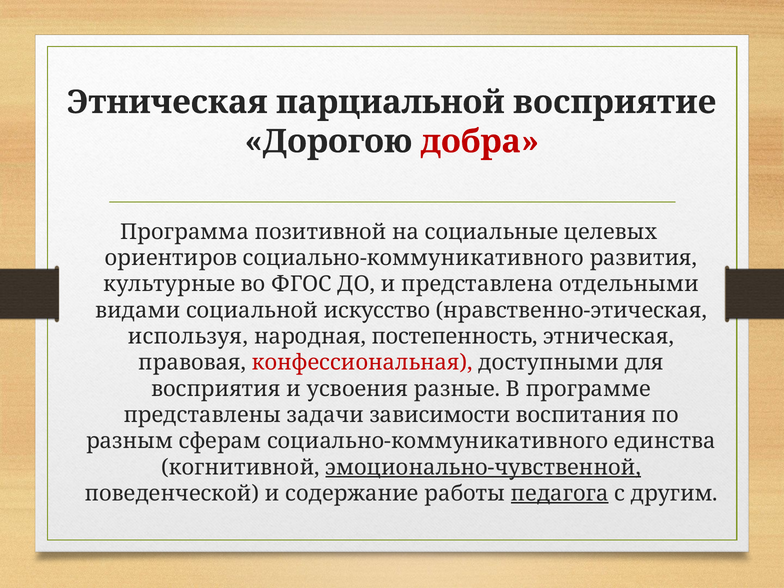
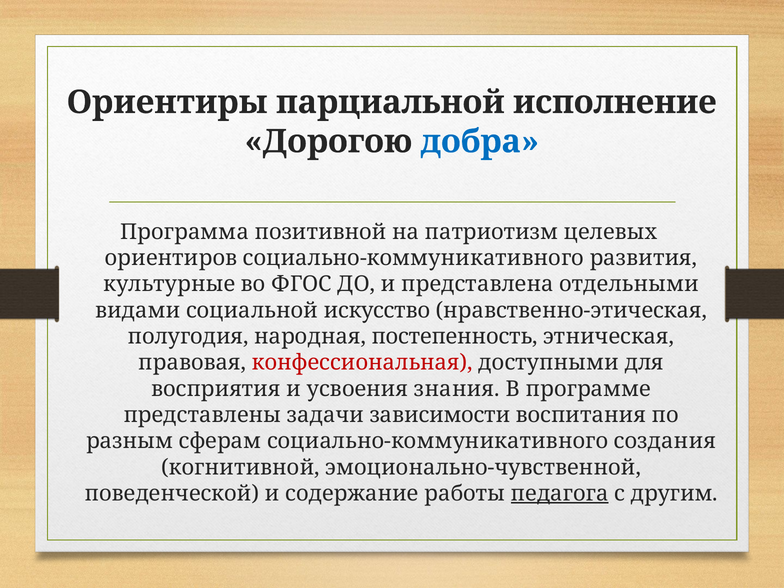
Этническая at (167, 102): Этническая -> Ориентиры
восприятие: восприятие -> исполнение
добра colour: red -> blue
социальные: социальные -> патриотизм
используя: используя -> полугодия
разные: разные -> знания
единства: единства -> создания
эмоционально-чувственной underline: present -> none
